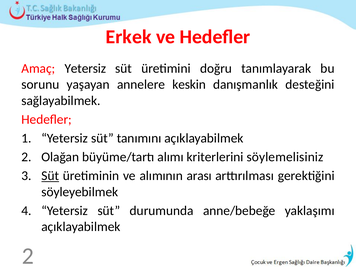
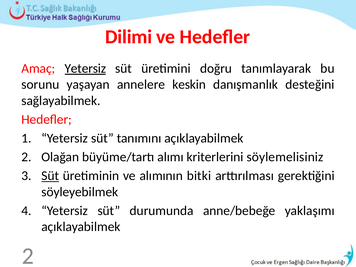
Erkek: Erkek -> Dilimi
Yetersiz at (85, 69) underline: none -> present
arası: arası -> bitki
